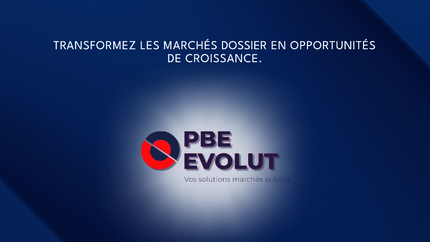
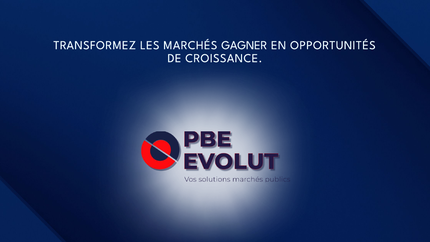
DOSSIER: DOSSIER -> GAGNER
